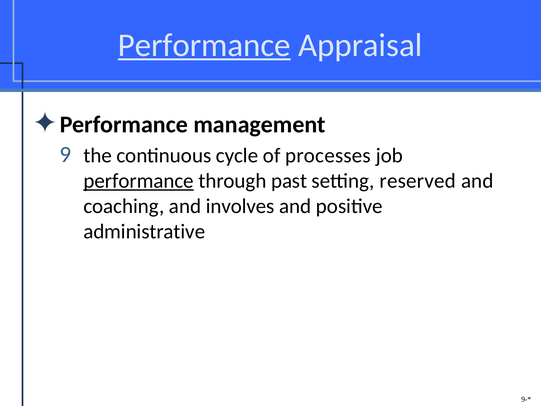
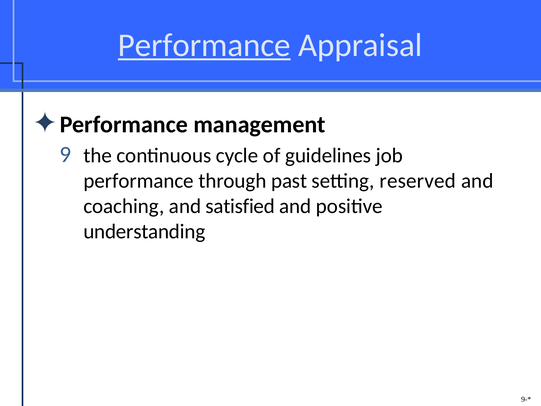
processes: processes -> guidelines
performance at (139, 181) underline: present -> none
involves: involves -> satisfied
administrative: administrative -> understanding
